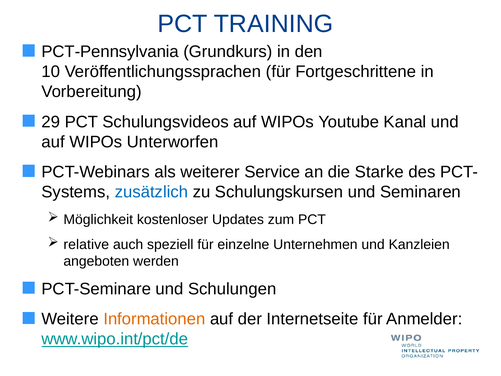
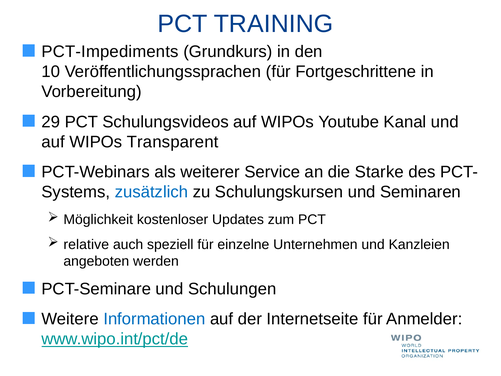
PCT-Pennsylvania: PCT-Pennsylvania -> PCT-Impediments
Unterworfen: Unterworfen -> Transparent
Informationen colour: orange -> blue
